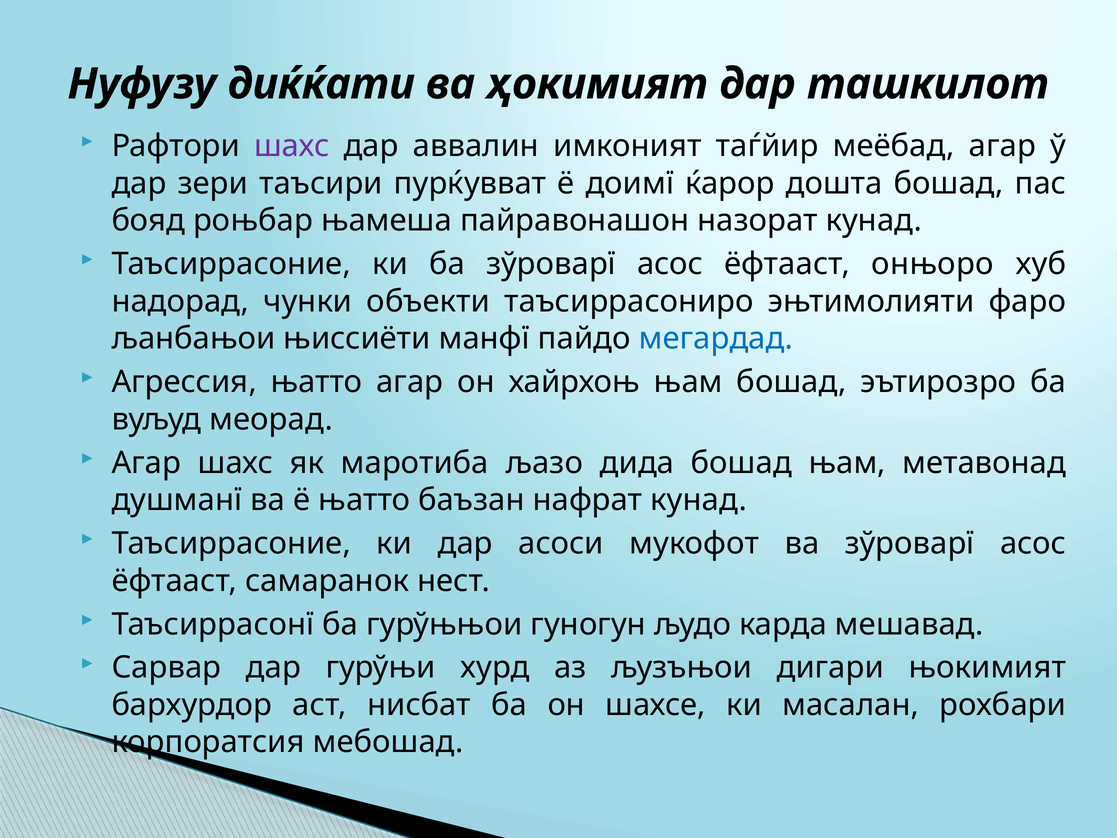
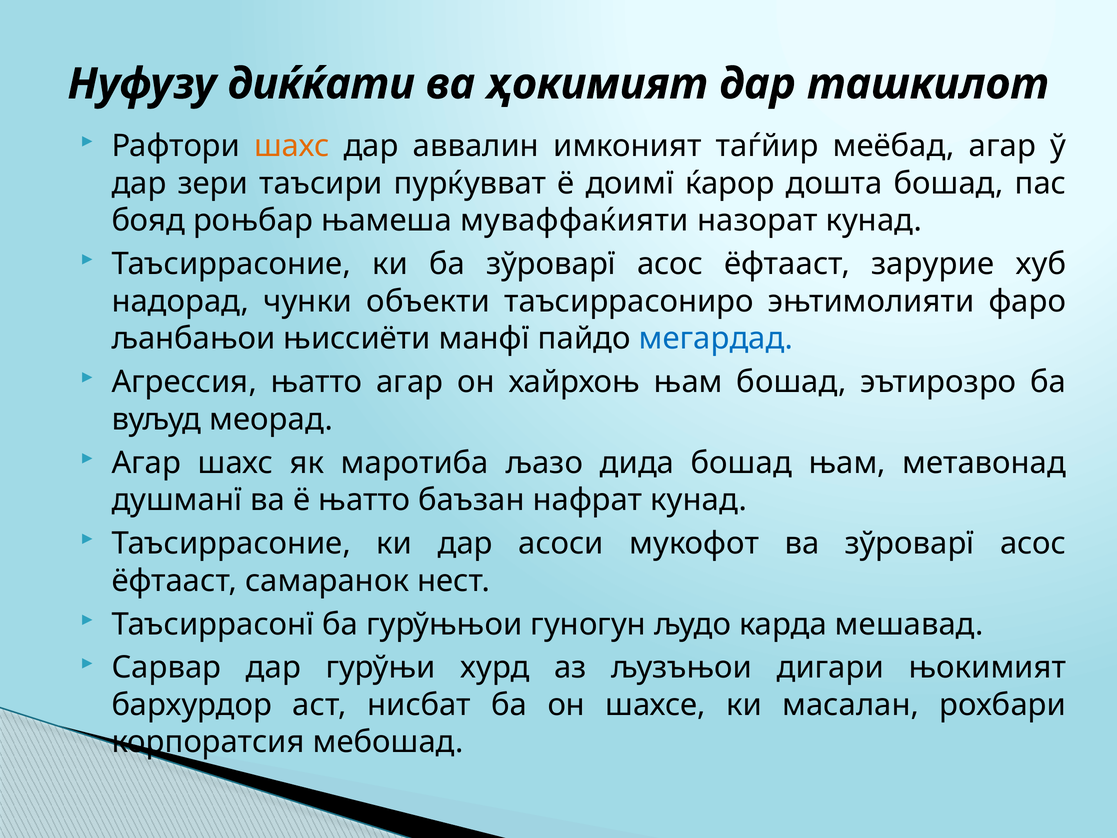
шахс at (292, 146) colour: purple -> orange
пайравонашон: пайравонашон -> муваффаќияти
онњоро: онњоро -> зарурие
